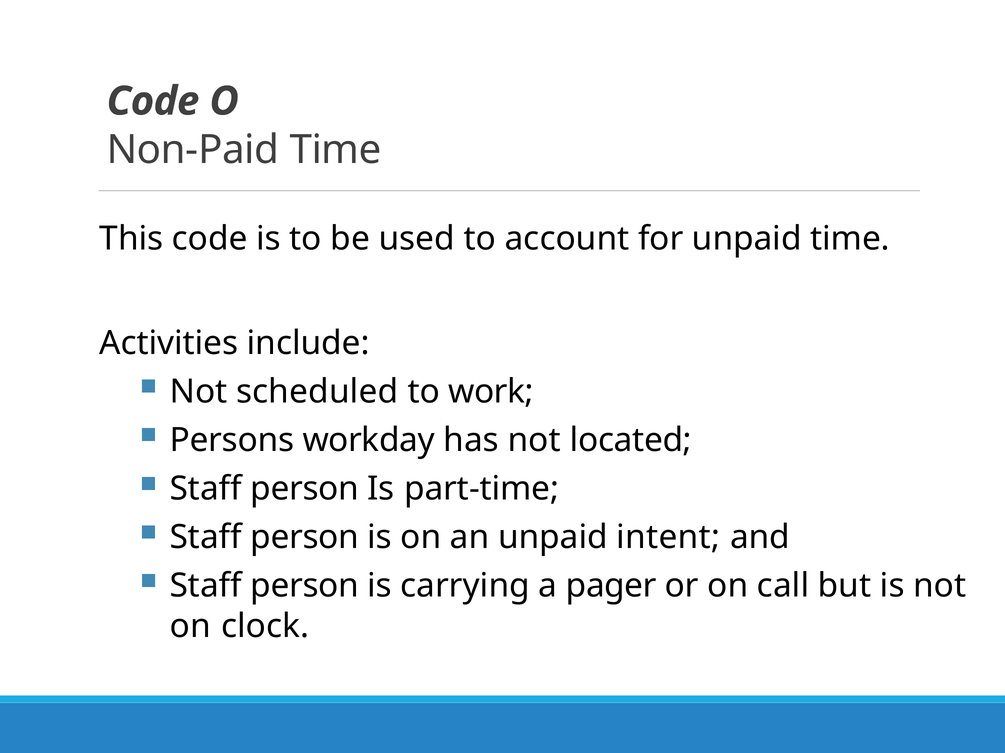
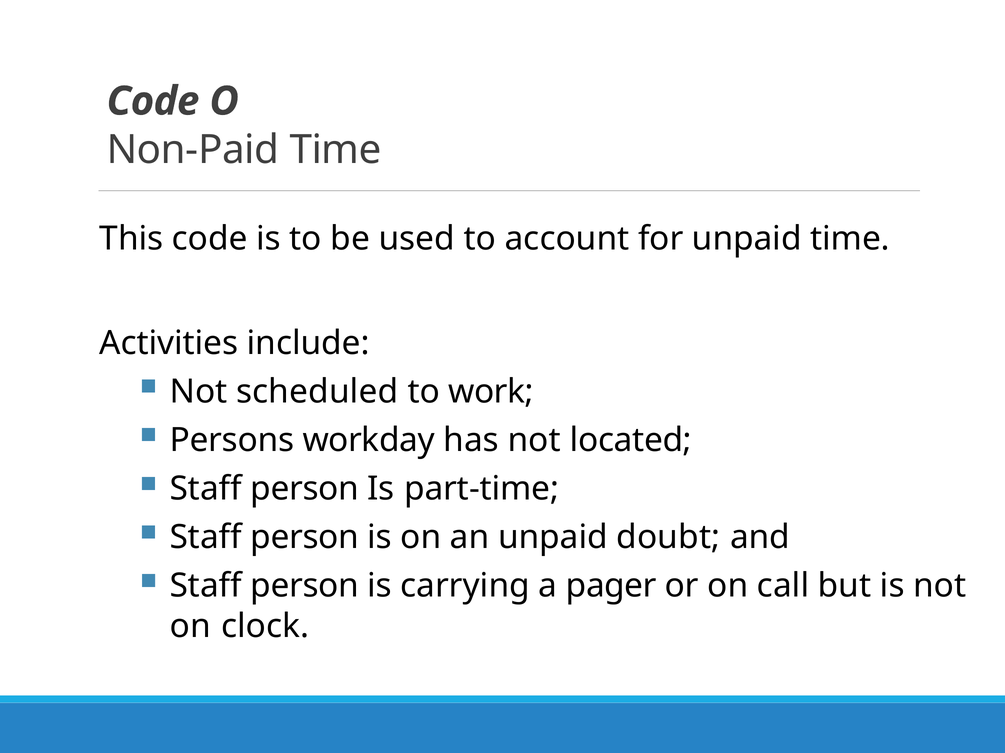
intent: intent -> doubt
